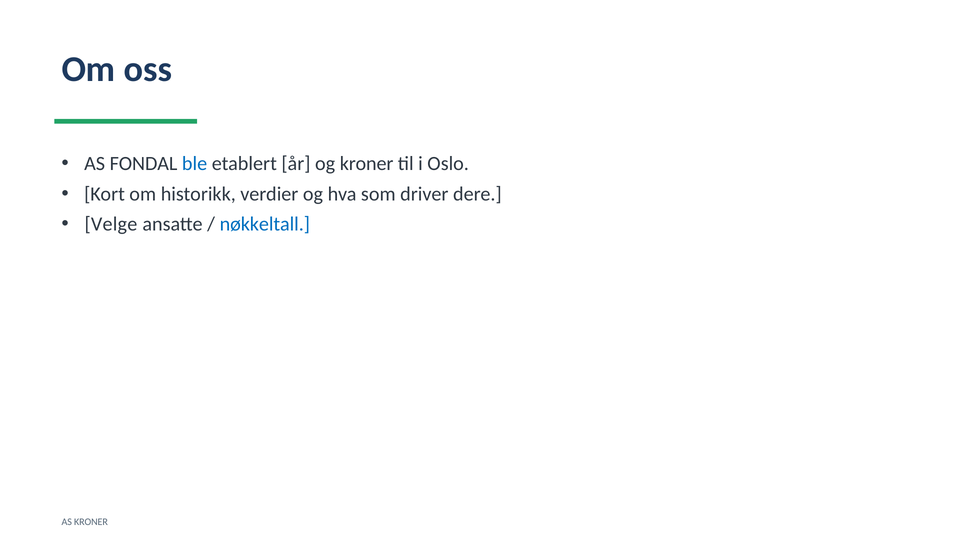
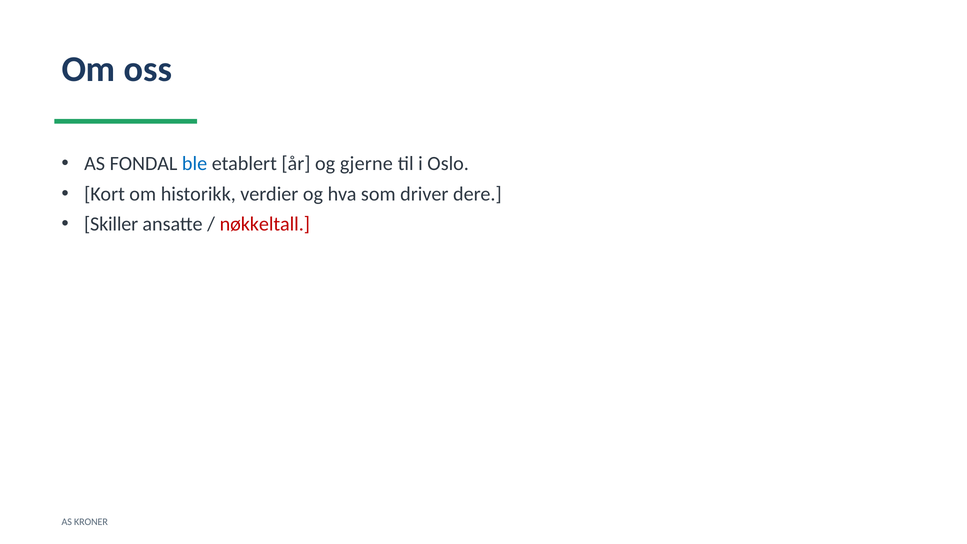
og kroner: kroner -> gjerne
Velge: Velge -> Skiller
nøkkeltall colour: blue -> red
